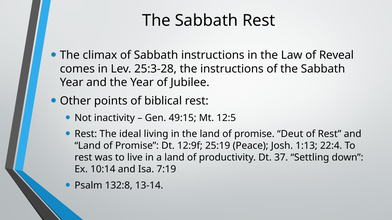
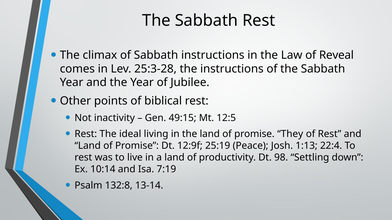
Deut: Deut -> They
37: 37 -> 98
